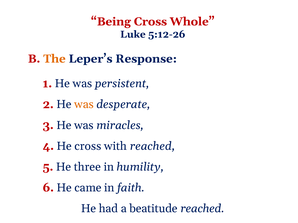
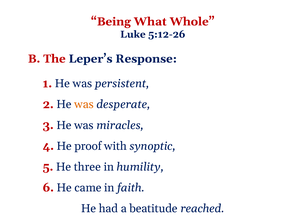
Being Cross: Cross -> What
The colour: orange -> red
He cross: cross -> proof
with reached: reached -> synoptic
